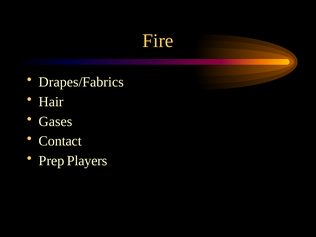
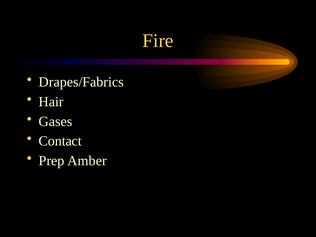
Players: Players -> Amber
